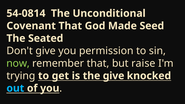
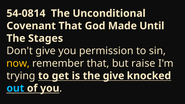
Seed: Seed -> Until
Seated: Seated -> Stages
now colour: light green -> yellow
